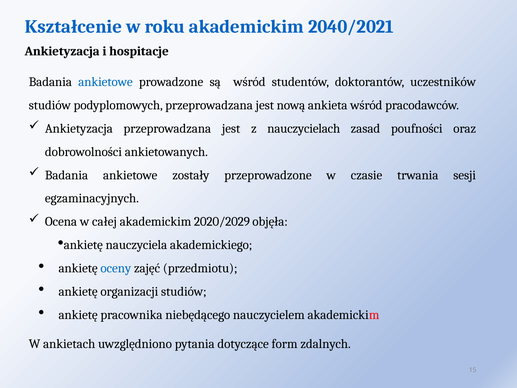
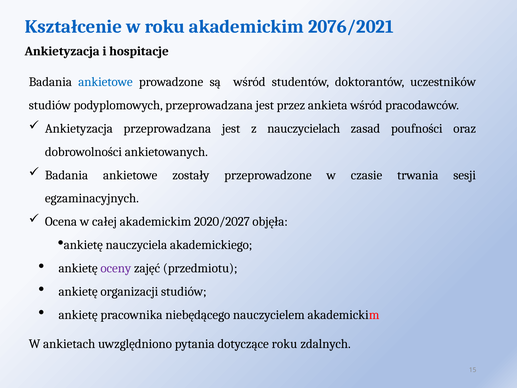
2040/2021: 2040/2021 -> 2076/2021
nową: nową -> przez
2020/2029: 2020/2029 -> 2020/2027
oceny colour: blue -> purple
dotyczące form: form -> roku
